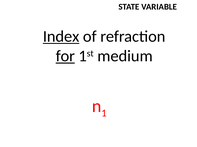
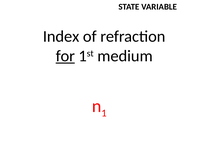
Index underline: present -> none
